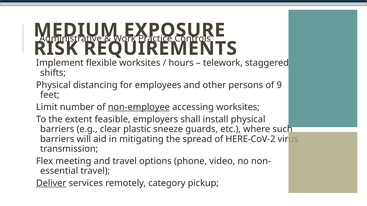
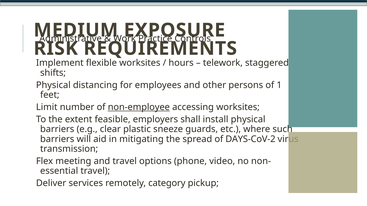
9: 9 -> 1
HERE-CoV-2: HERE-CoV-2 -> DAYS-CoV-2
Deliver underline: present -> none
